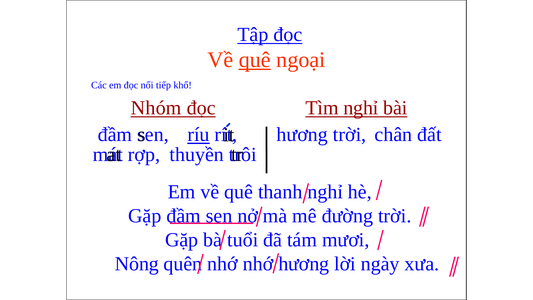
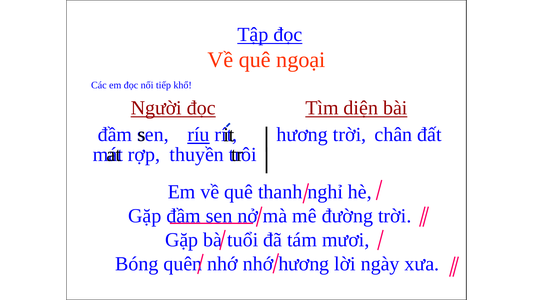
quê at (255, 60) underline: present -> none
Nhóm: Nhóm -> Người
Tìm nghỉ: nghỉ -> diện
Nông: Nông -> Bóng
